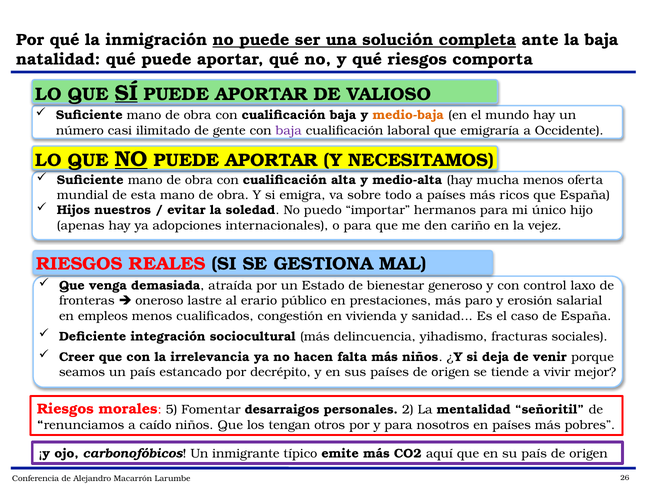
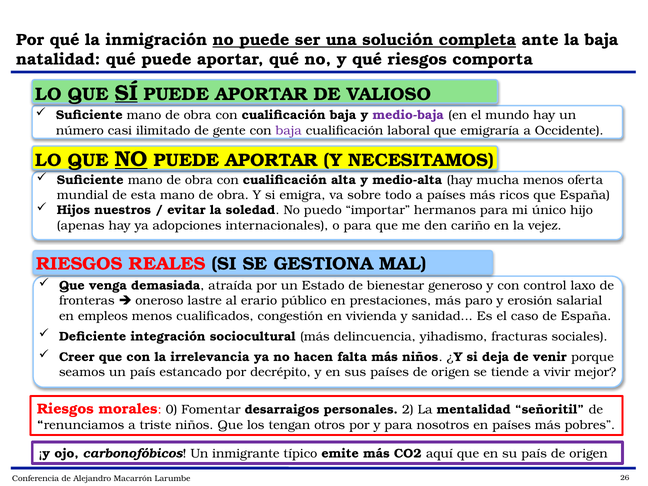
medio-baja colour: orange -> purple
5: 5 -> 0
caído: caído -> triste
